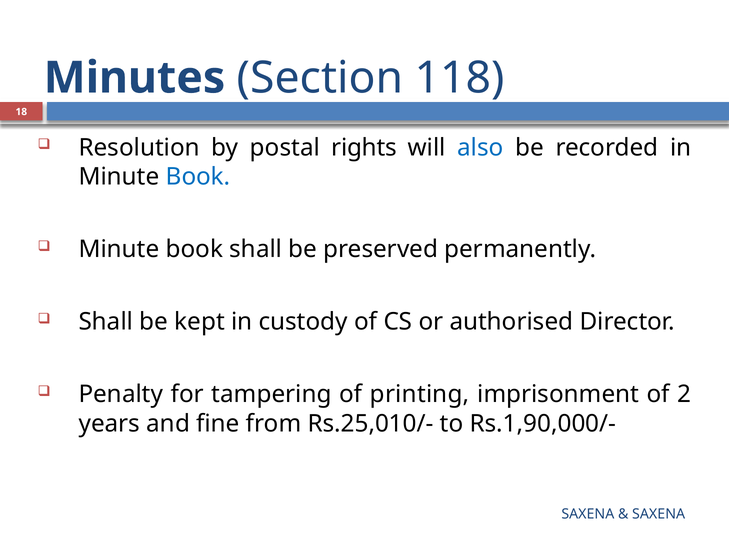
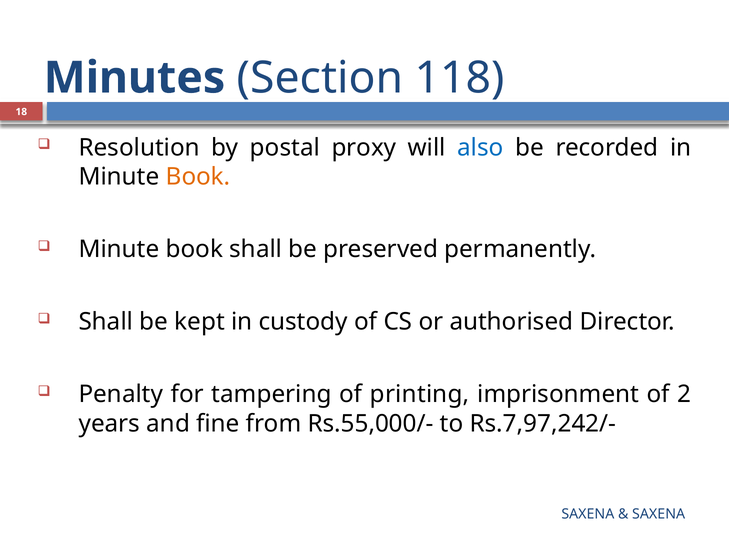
rights: rights -> proxy
Book at (198, 177) colour: blue -> orange
Rs.25,010/-: Rs.25,010/- -> Rs.55,000/-
Rs.1,90,000/-: Rs.1,90,000/- -> Rs.7,97,242/-
